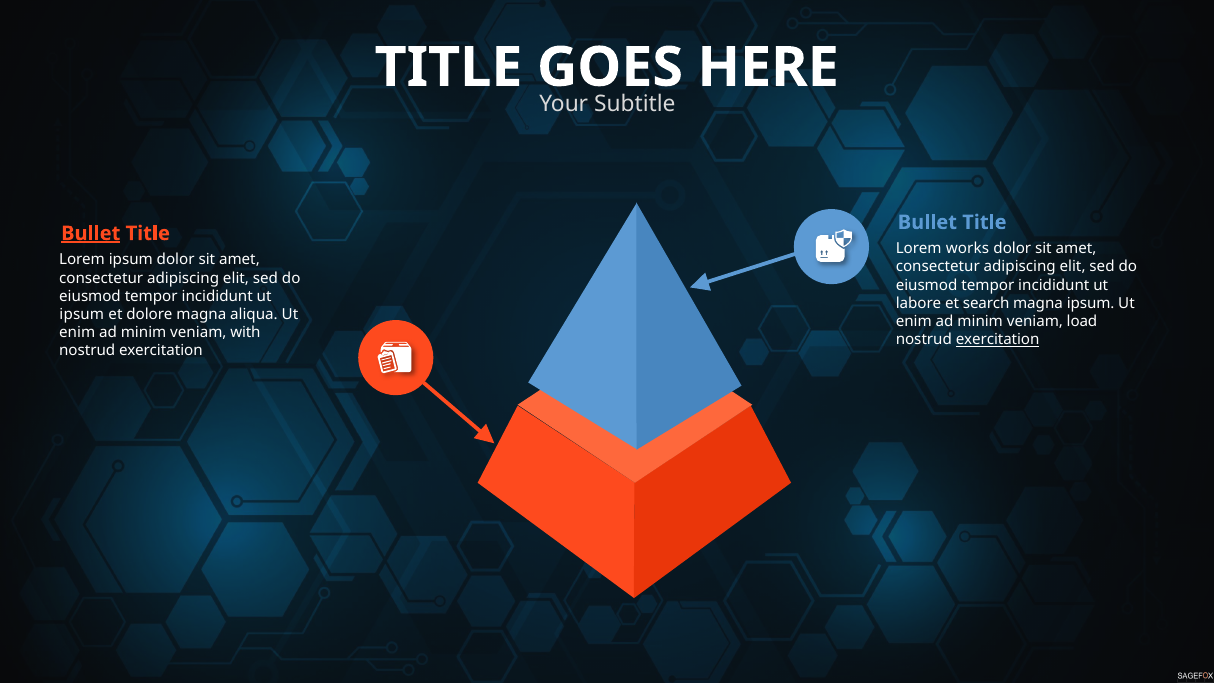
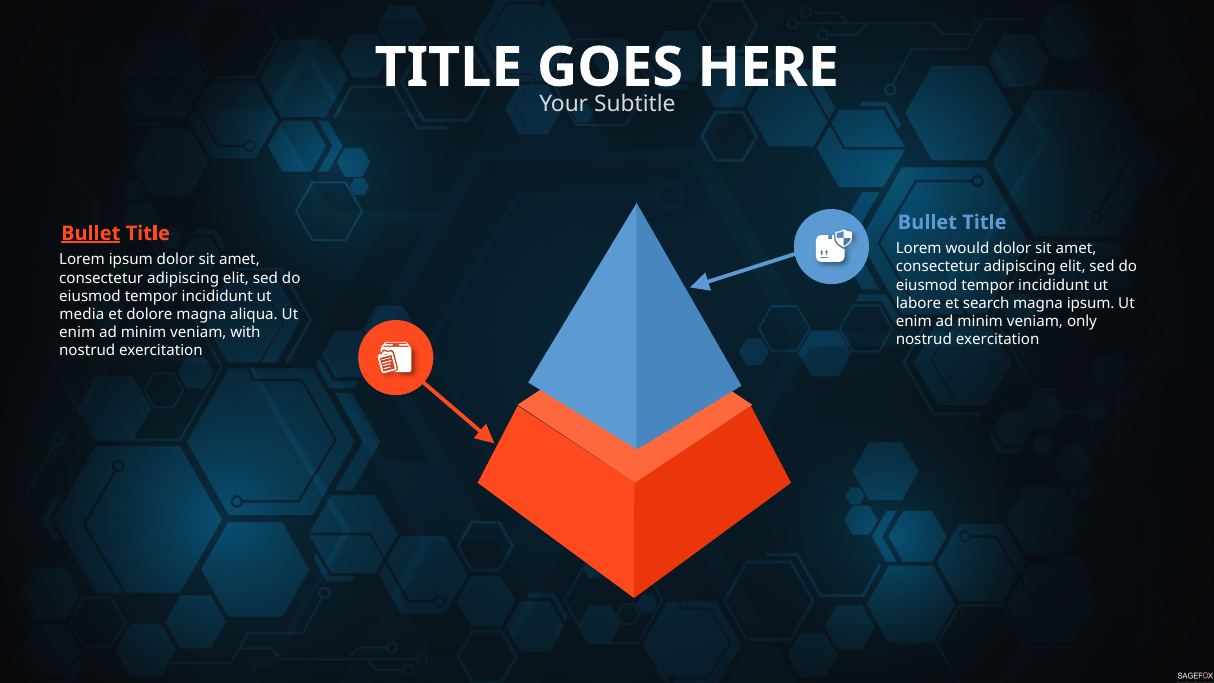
works: works -> would
ipsum at (82, 314): ipsum -> media
load: load -> only
exercitation at (998, 340) underline: present -> none
